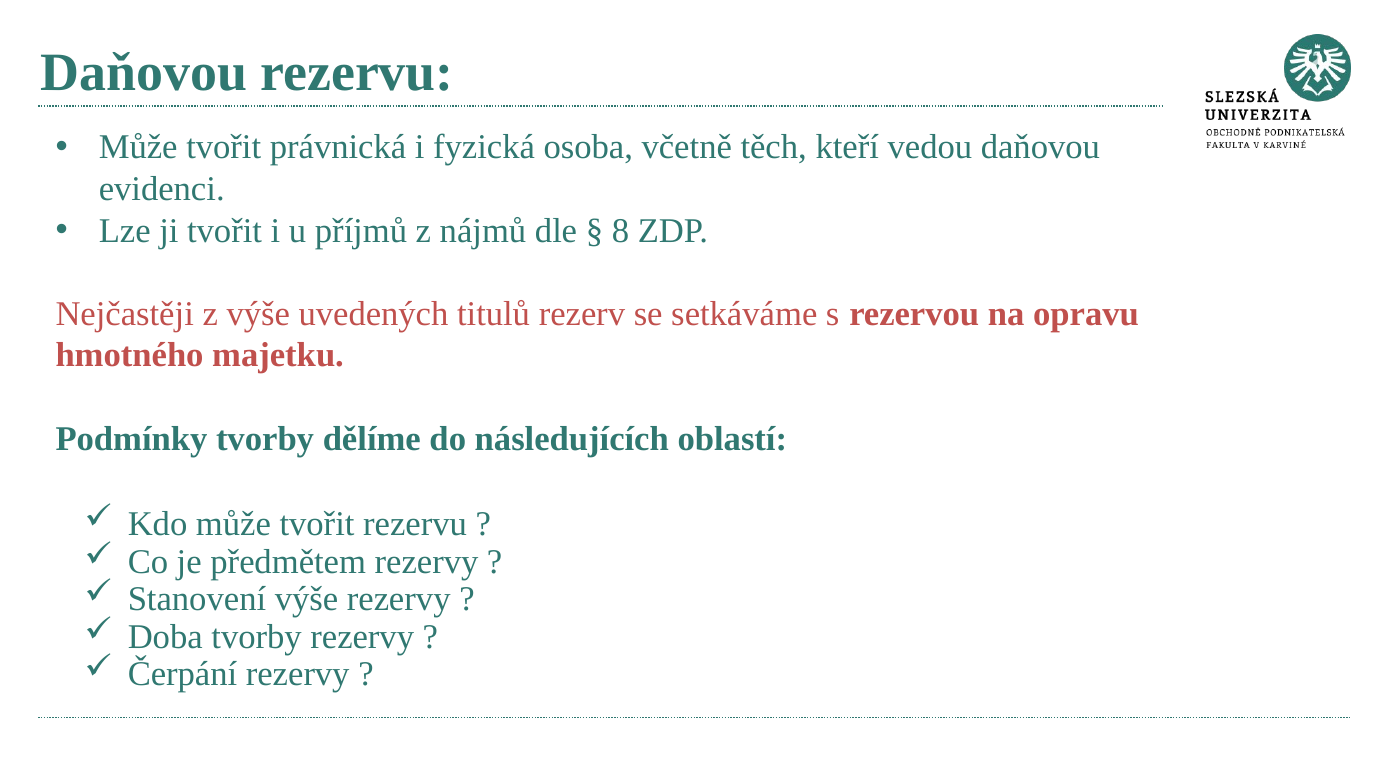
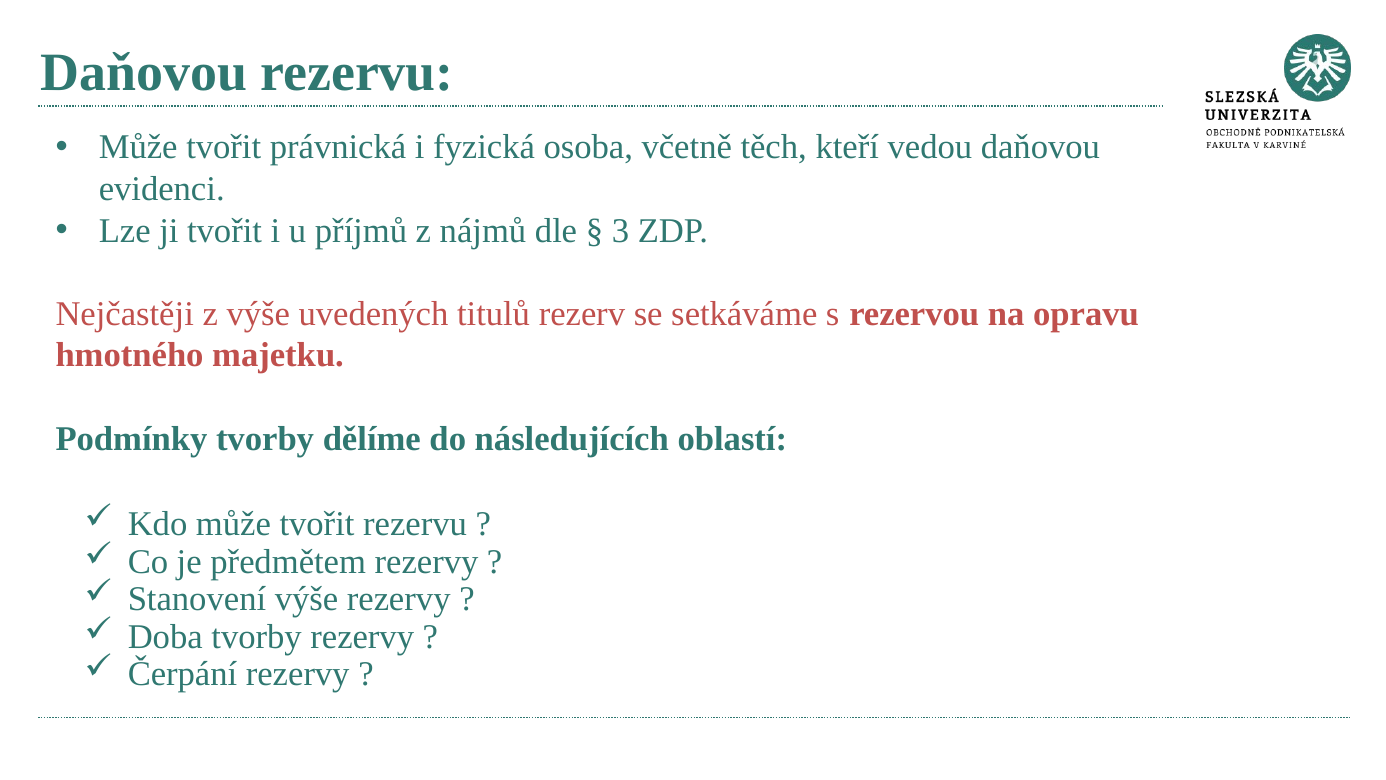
8: 8 -> 3
